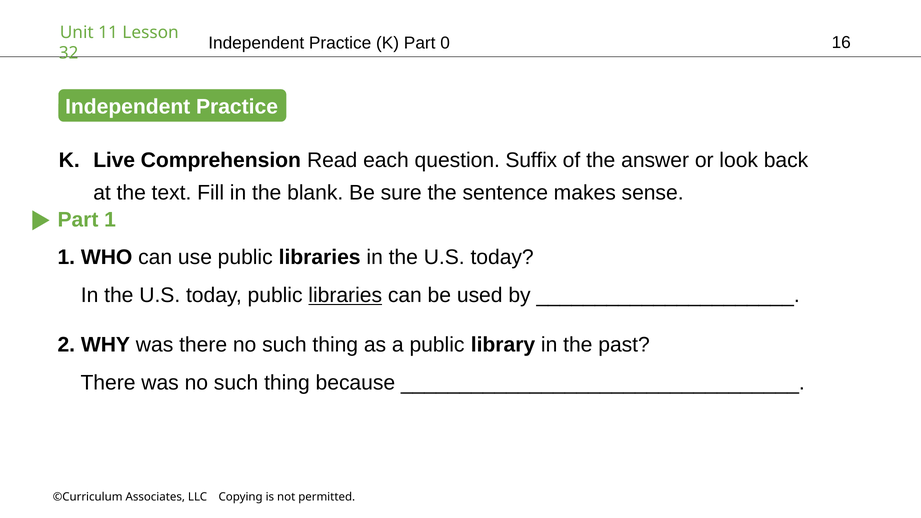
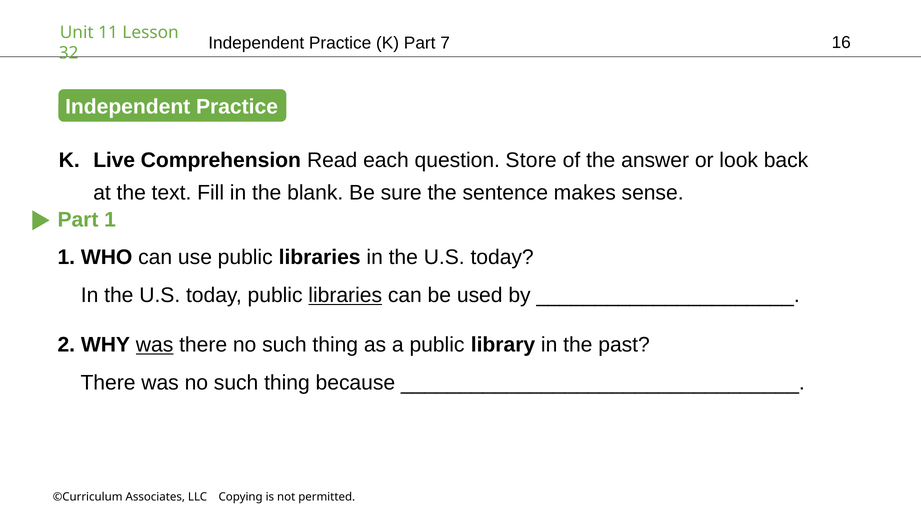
0: 0 -> 7
Suffix: Suffix -> Store
was at (155, 345) underline: none -> present
